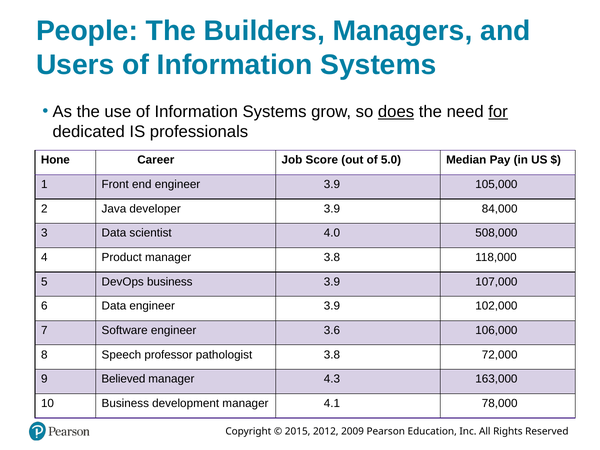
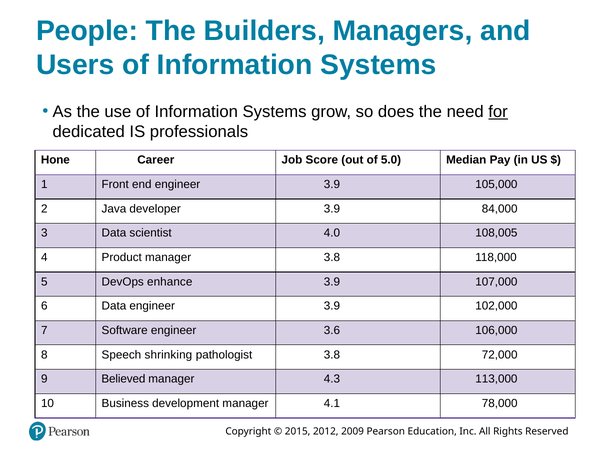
does underline: present -> none
508,000: 508,000 -> 108,005
DevOps business: business -> enhance
professor: professor -> shrinking
163,000: 163,000 -> 113,000
